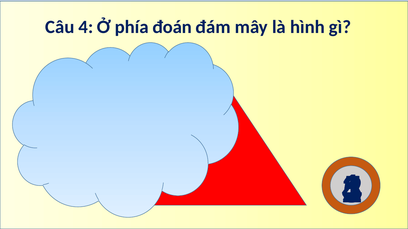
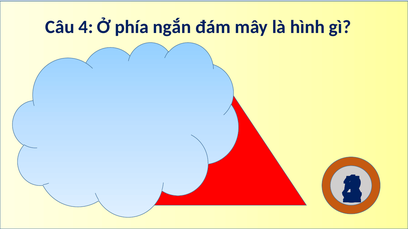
đoán: đoán -> ngắn
